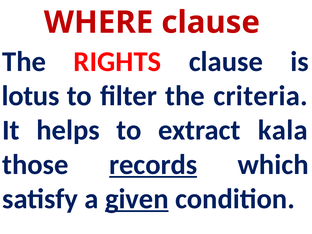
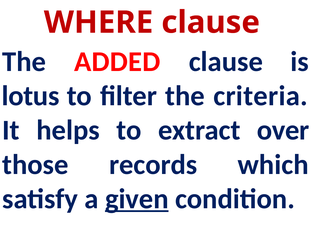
RIGHTS: RIGHTS -> ADDED
kala: kala -> over
records underline: present -> none
